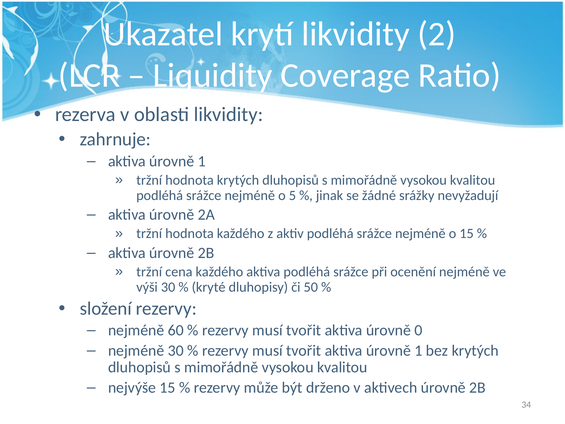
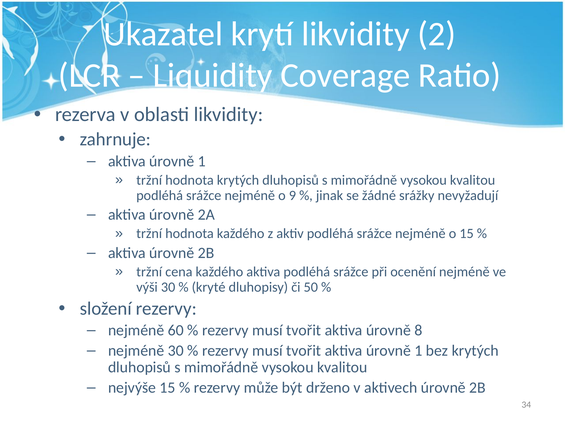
5: 5 -> 9
0: 0 -> 8
